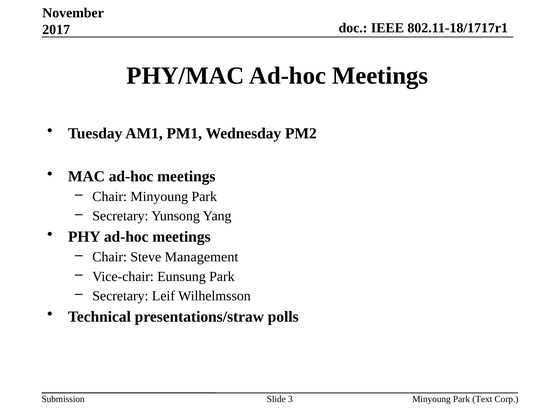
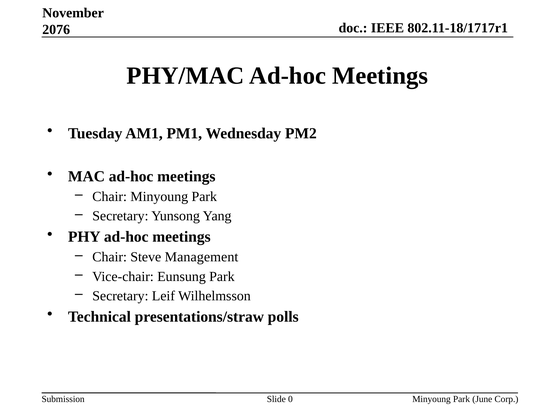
2017: 2017 -> 2076
3: 3 -> 0
Text: Text -> June
